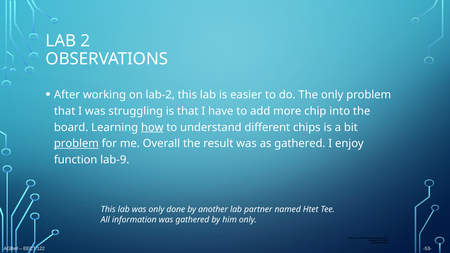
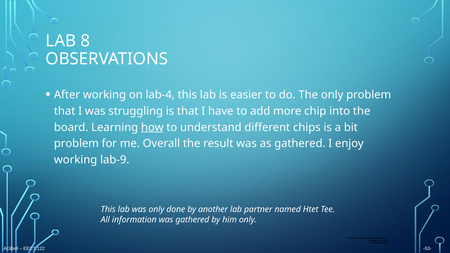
2: 2 -> 8
lab-2: lab-2 -> lab-4
problem at (76, 144) underline: present -> none
function at (76, 160): function -> working
